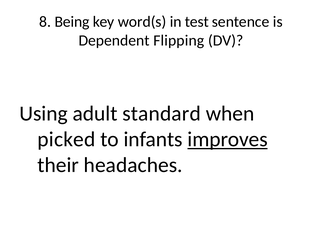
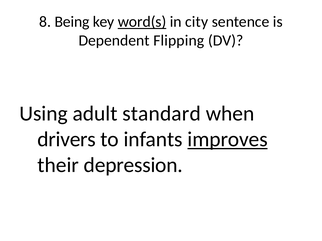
word(s underline: none -> present
test: test -> city
picked: picked -> drivers
headaches: headaches -> depression
